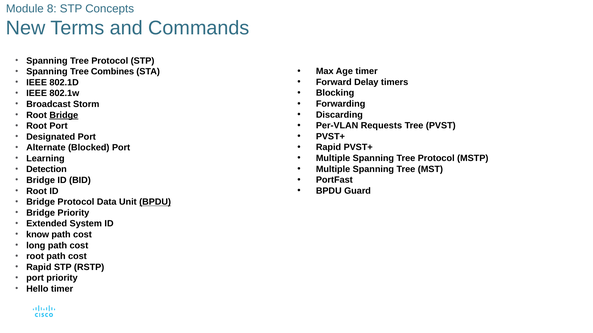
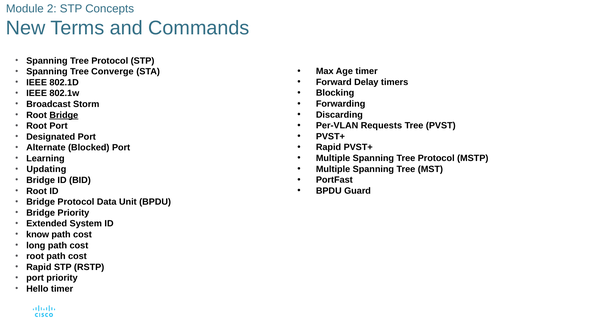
8: 8 -> 2
Combines: Combines -> Converge
Detection: Detection -> Updating
BPDU at (155, 202) underline: present -> none
